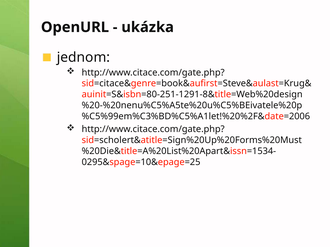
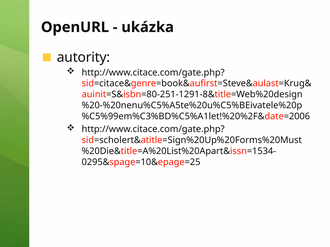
jednom: jednom -> autority
